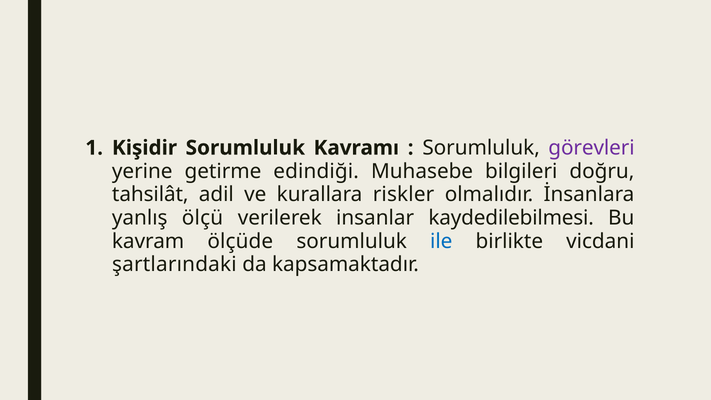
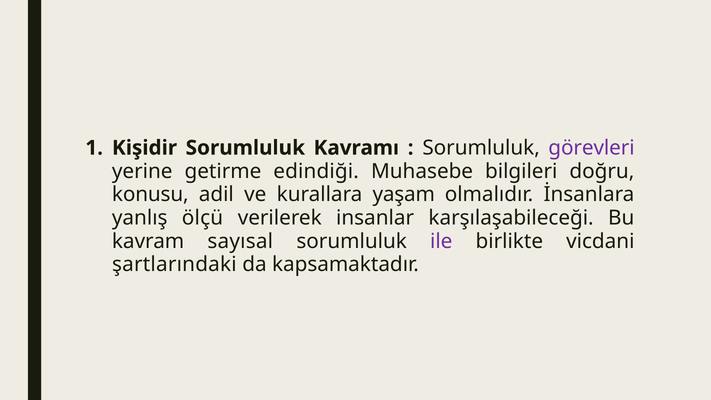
tahsilât: tahsilât -> konusu
riskler: riskler -> yaşam
kaydedilebilmesi: kaydedilebilmesi -> karşılaşabileceği
ölçüde: ölçüde -> sayısal
ile colour: blue -> purple
